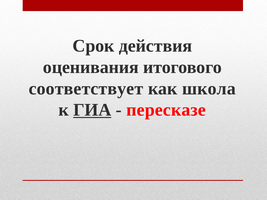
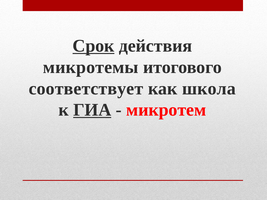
Срок underline: none -> present
оценивания: оценивания -> микротемы
пересказе: пересказе -> микротем
